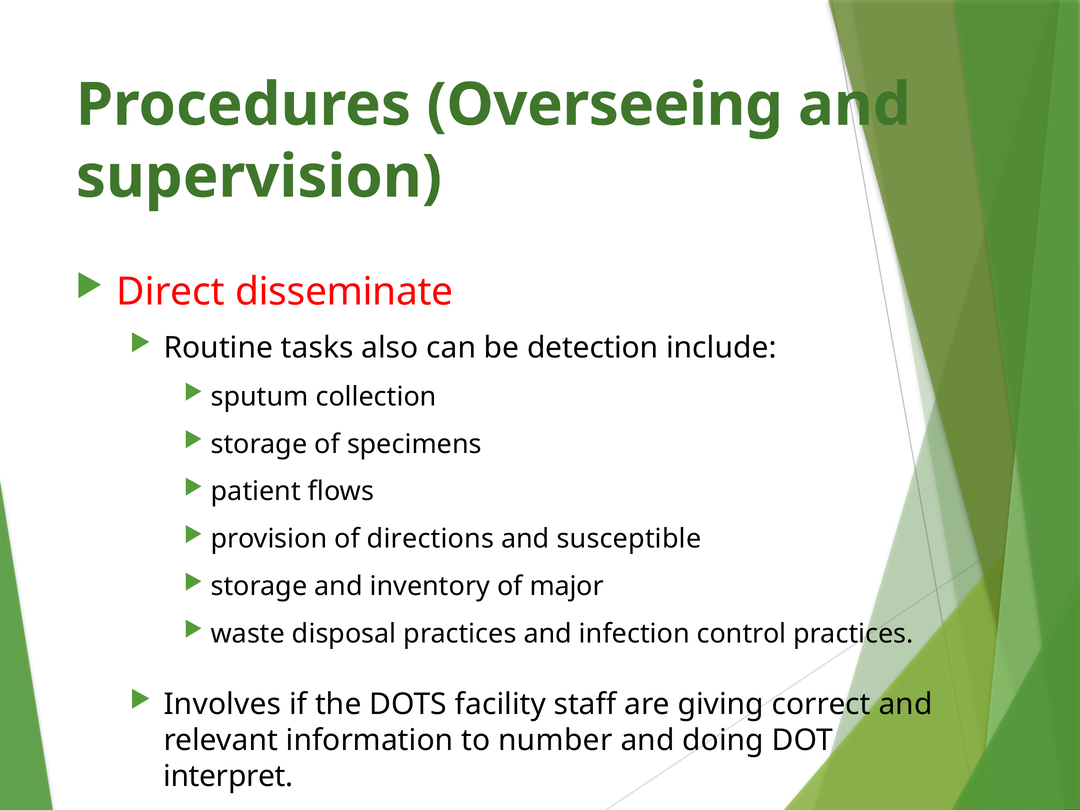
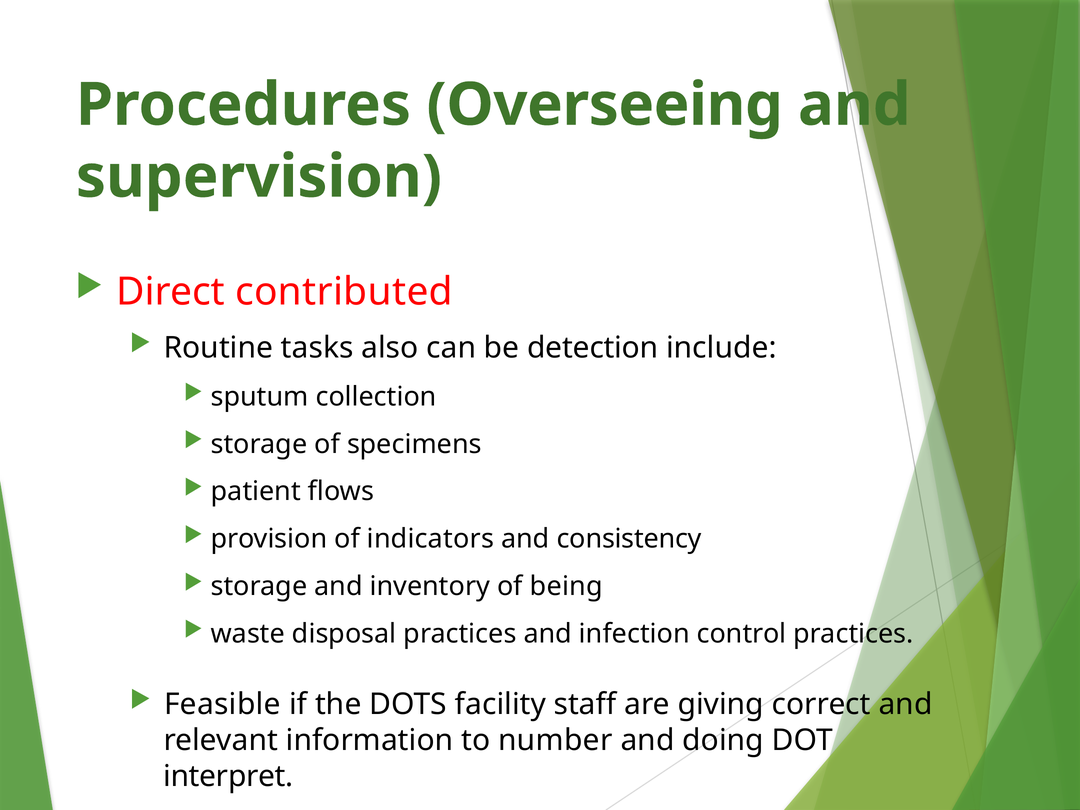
disseminate: disseminate -> contributed
directions: directions -> indicators
susceptible: susceptible -> consistency
major: major -> being
Involves: Involves -> Feasible
